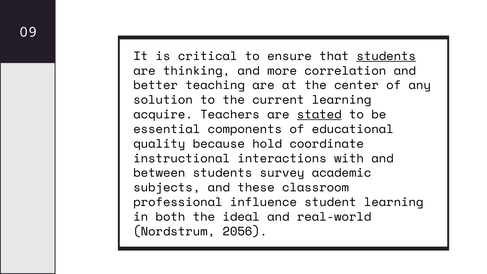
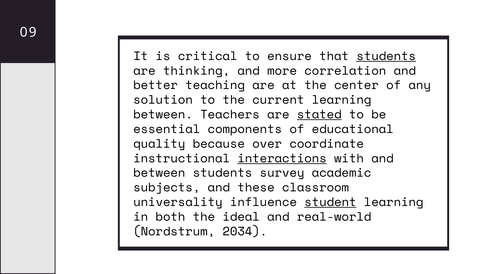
acquire at (163, 114): acquire -> between
hold: hold -> over
interactions underline: none -> present
professional: professional -> universality
student underline: none -> present
2056: 2056 -> 2034
